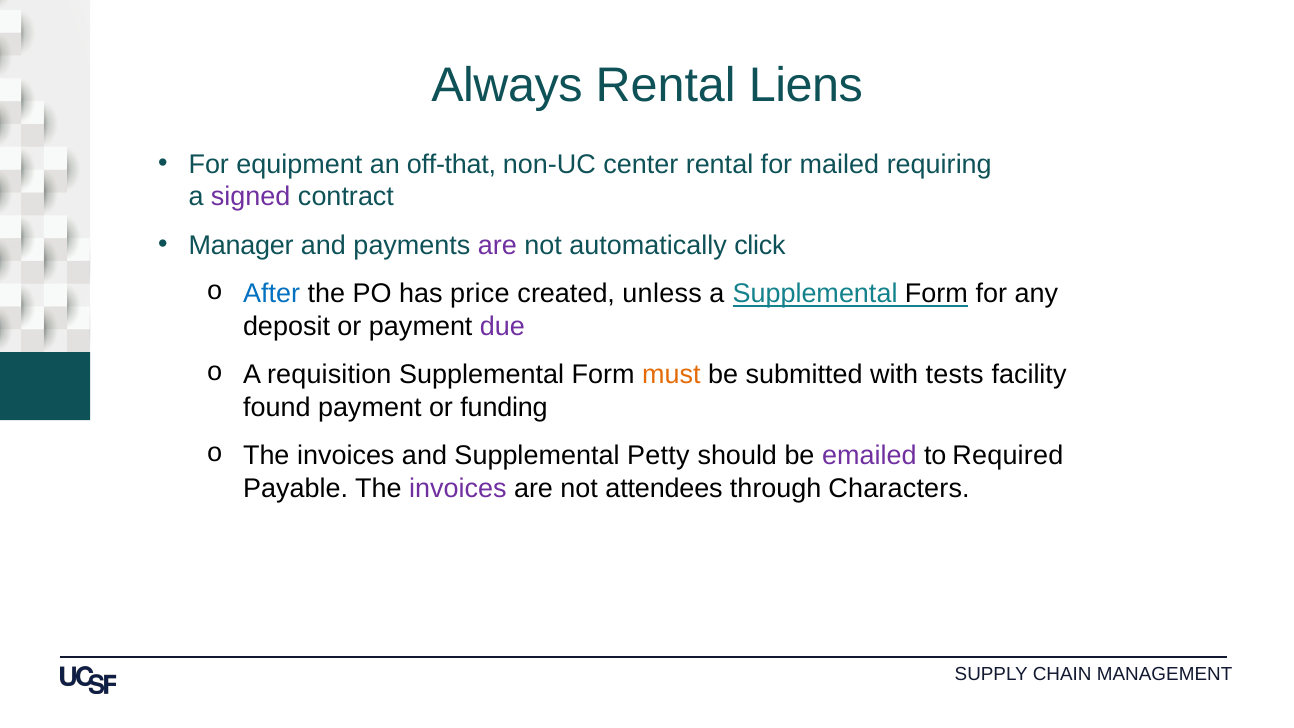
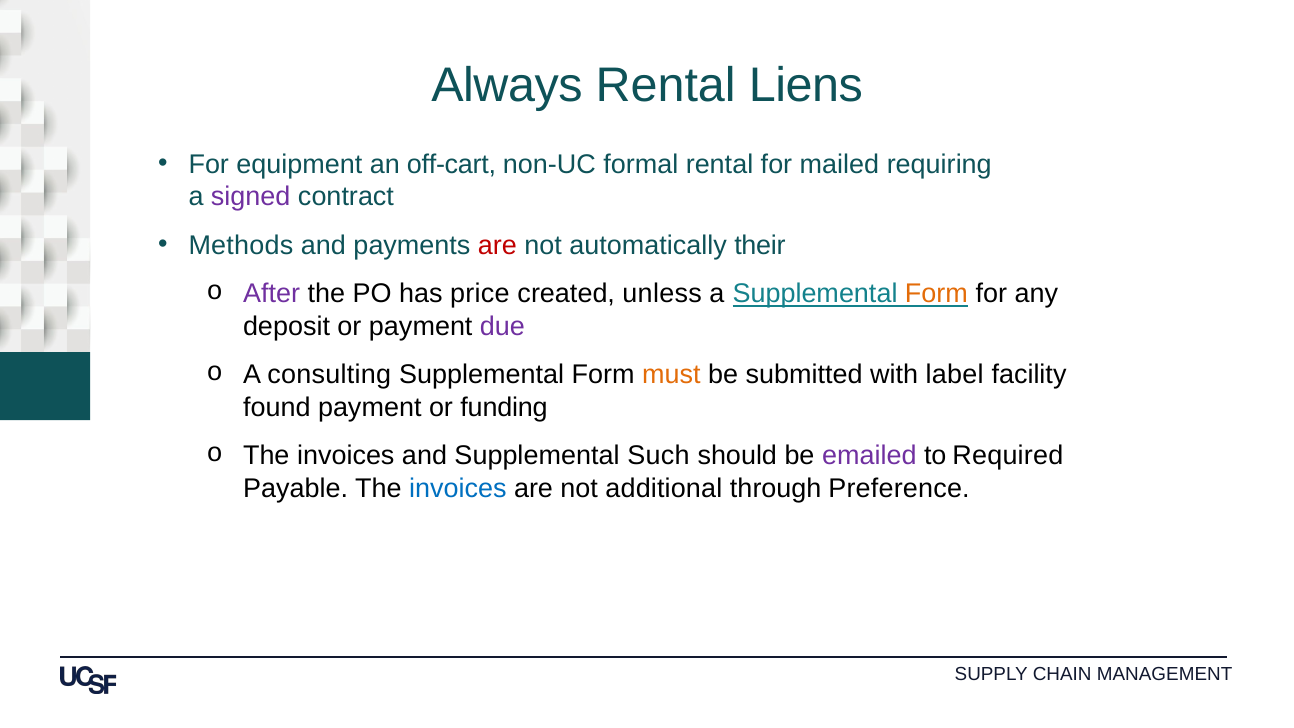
off-that: off-that -> off-cart
center: center -> formal
Manager: Manager -> Methods
are at (497, 245) colour: purple -> red
click: click -> their
After colour: blue -> purple
Form at (936, 294) colour: black -> orange
requisition: requisition -> consulting
tests: tests -> label
Petty: Petty -> Such
invoices at (458, 488) colour: purple -> blue
attendees: attendees -> additional
Characters: Characters -> Preference
